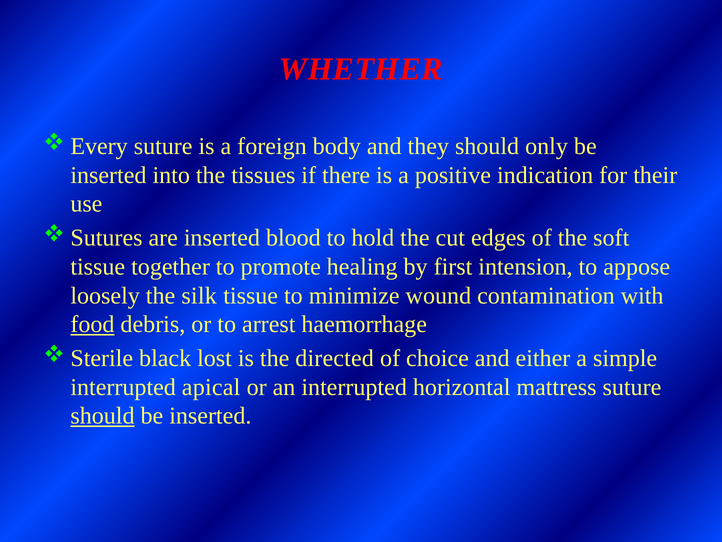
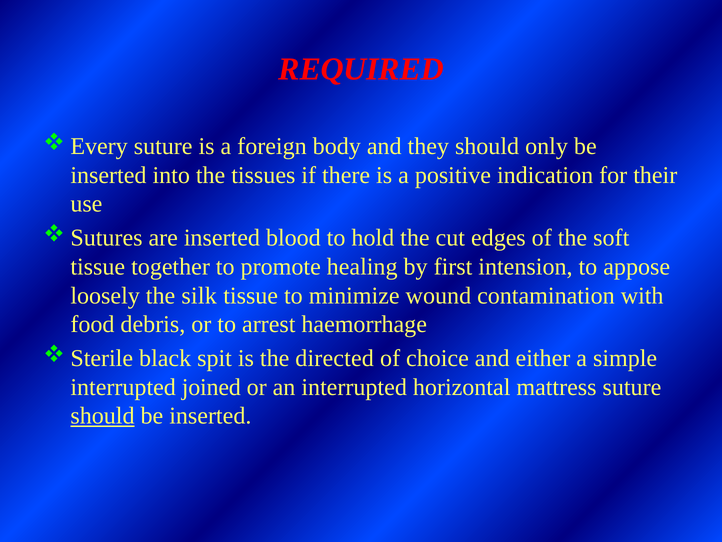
WHETHER: WHETHER -> REQUIRED
food underline: present -> none
lost: lost -> spit
apical: apical -> joined
